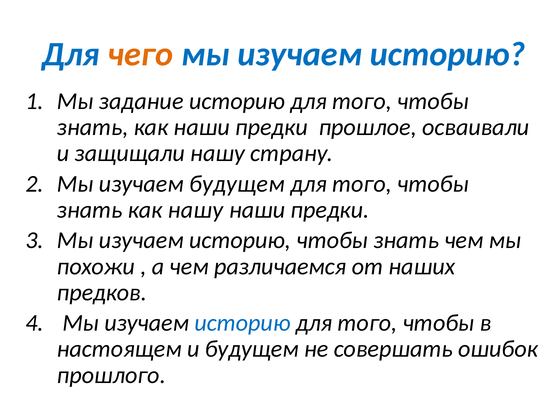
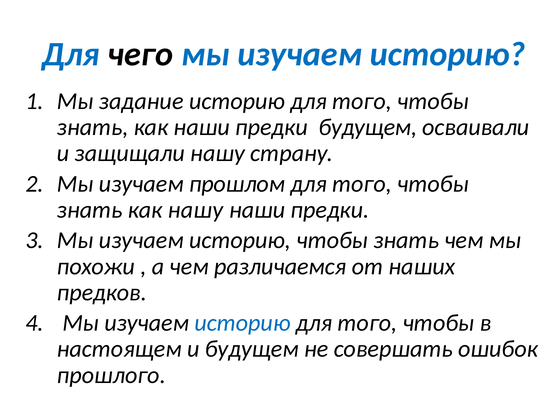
чего colour: orange -> black
предки прошлое: прошлое -> будущем
изучаем будущем: будущем -> прошлом
